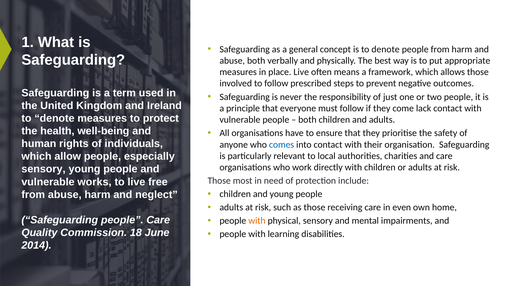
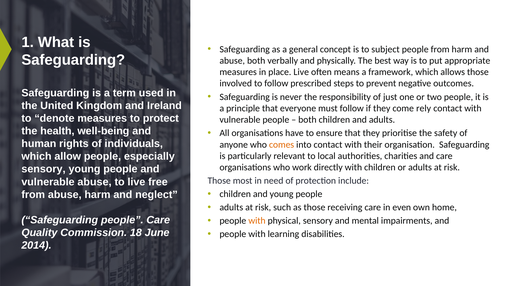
is to denote: denote -> subject
lack: lack -> rely
comes colour: blue -> orange
vulnerable works: works -> abuse
